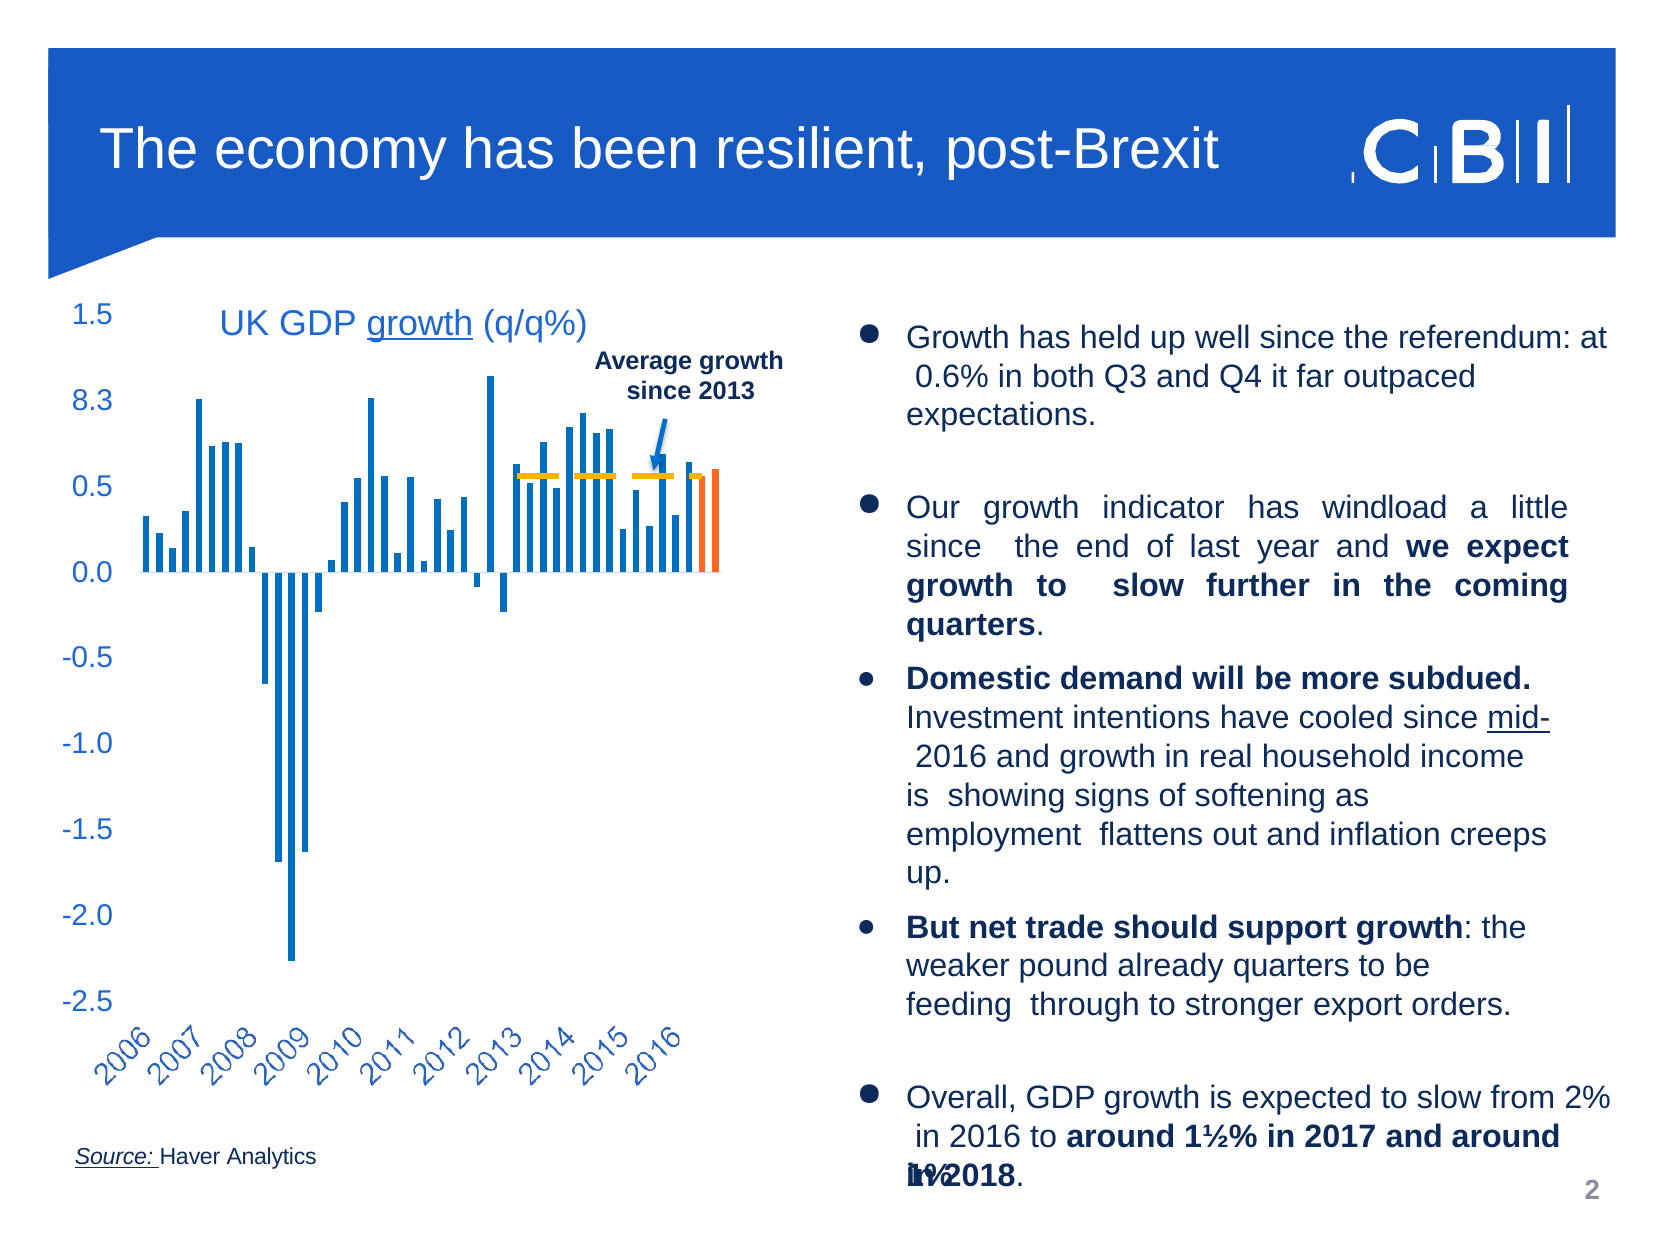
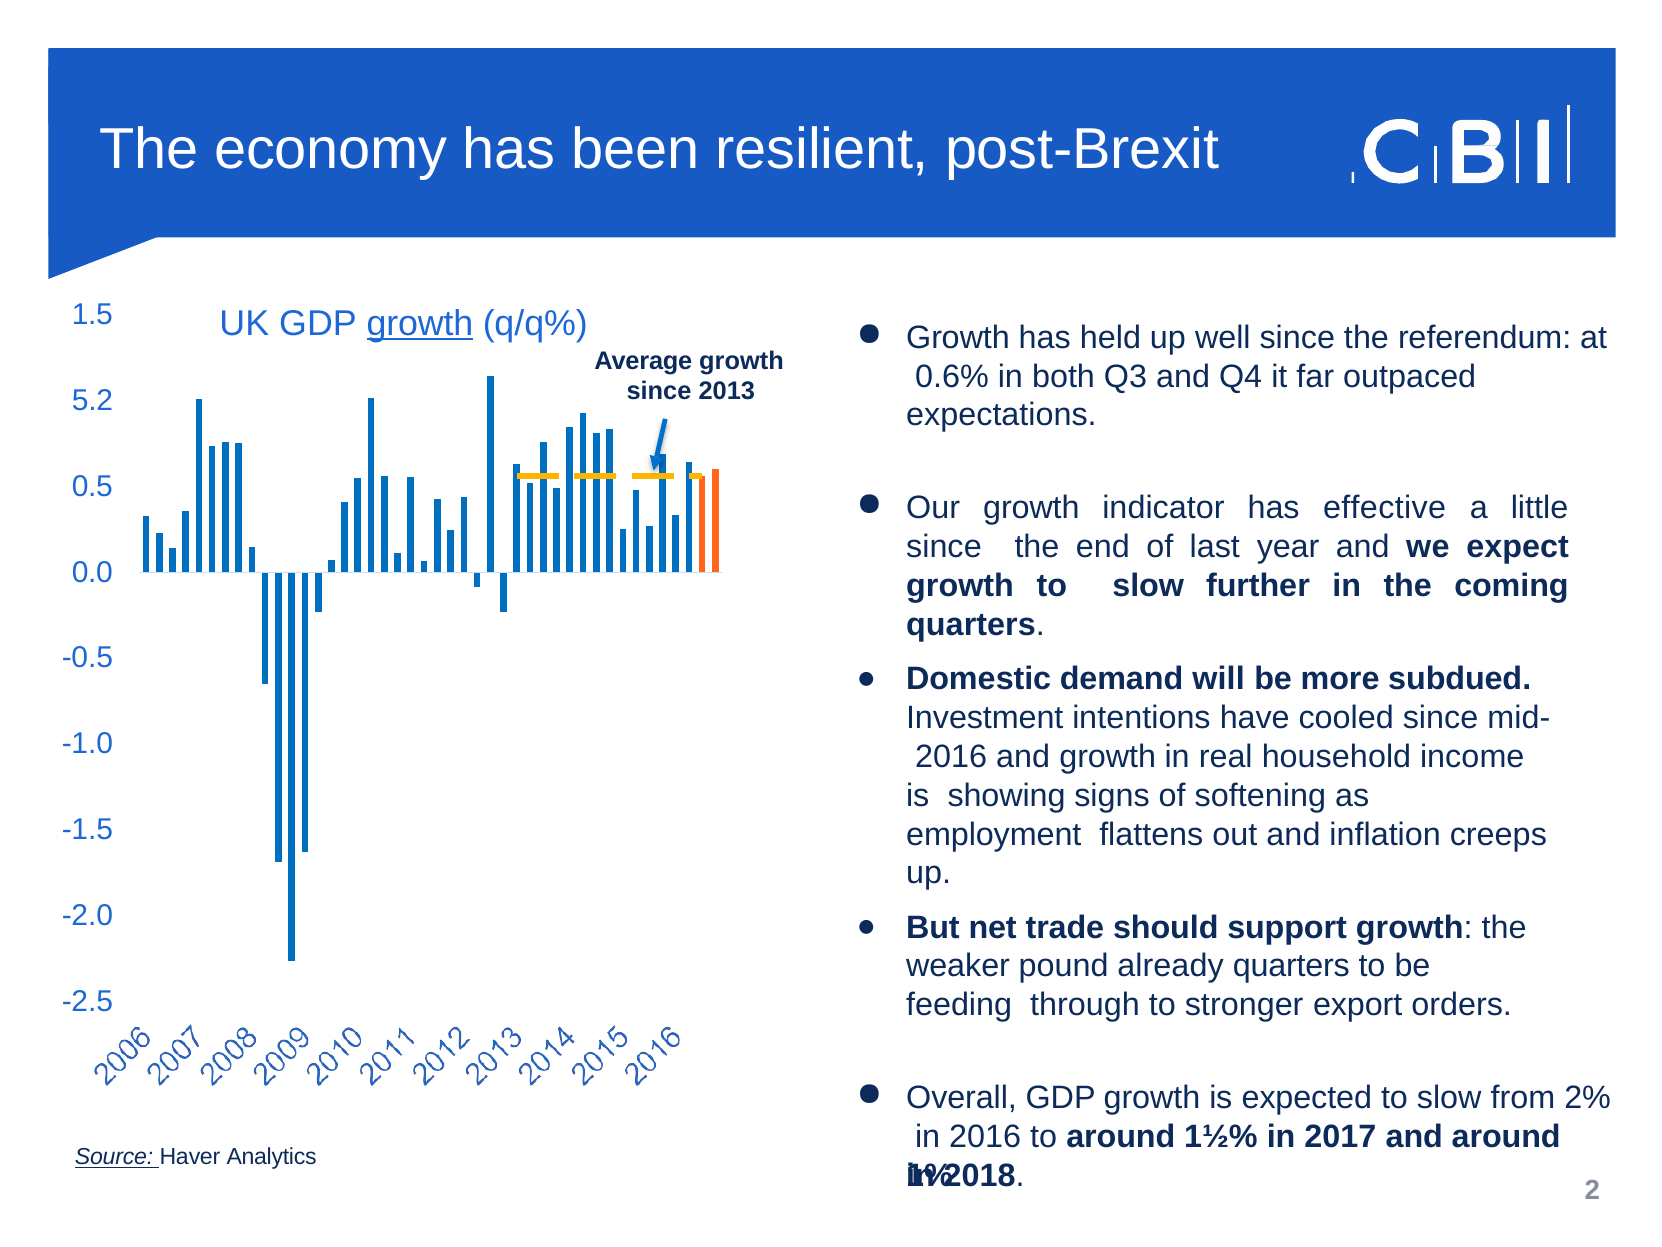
8.3: 8.3 -> 5.2
windload: windload -> effective
mid- underline: present -> none
